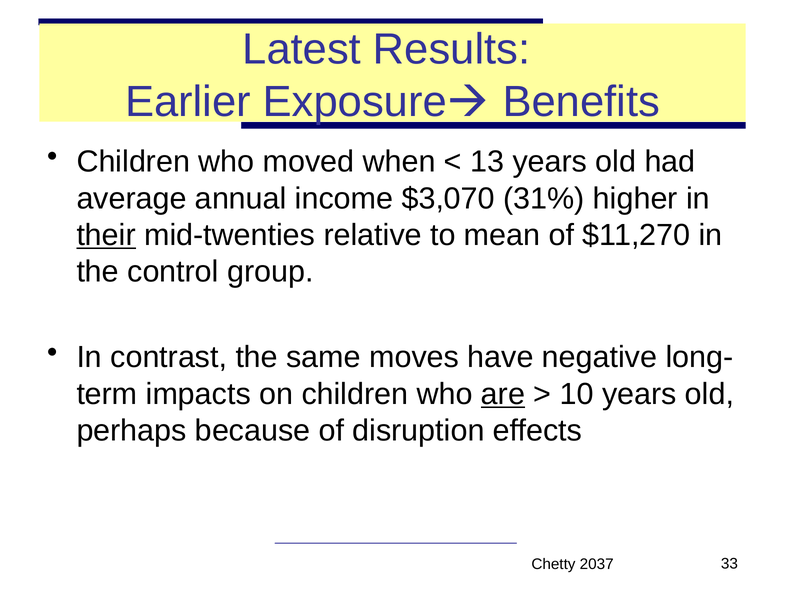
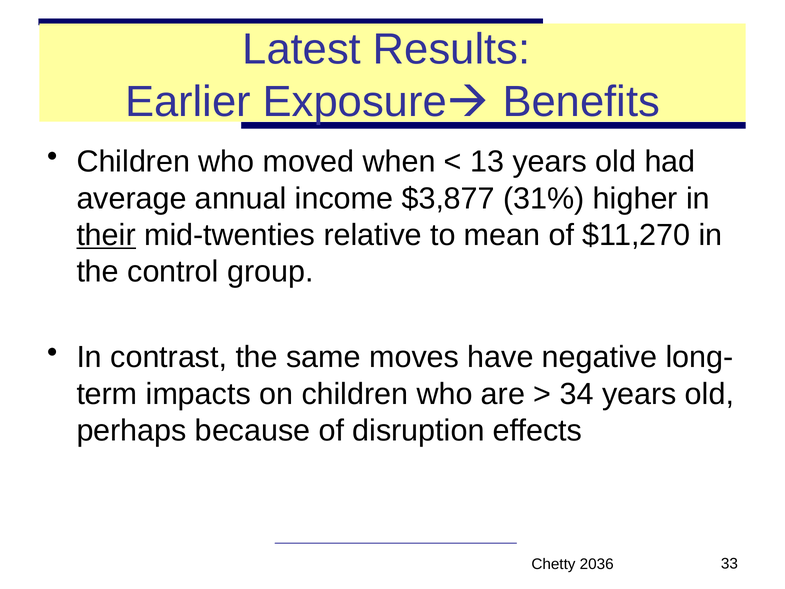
$3,070: $3,070 -> $3,877
are underline: present -> none
10: 10 -> 34
2037: 2037 -> 2036
